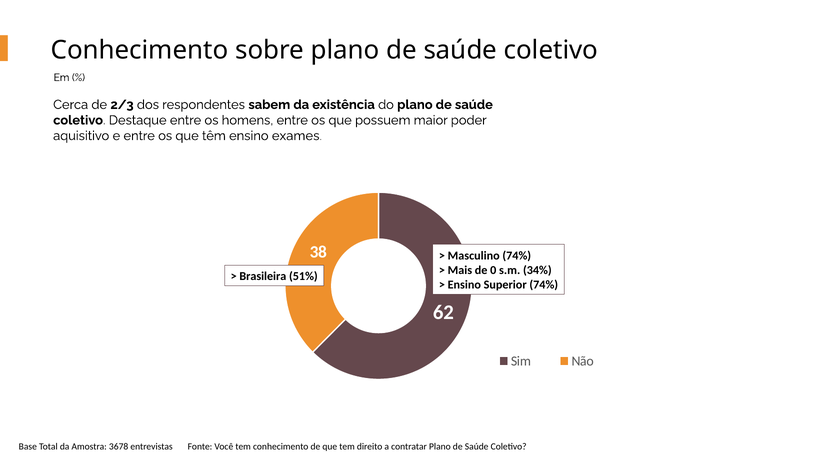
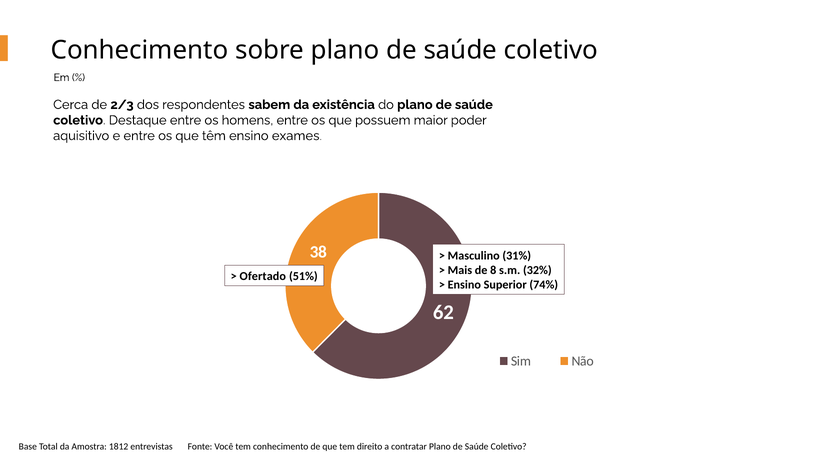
Masculino 74%: 74% -> 31%
0: 0 -> 8
34%: 34% -> 32%
Brasileira: Brasileira -> Ofertado
3678: 3678 -> 1812
